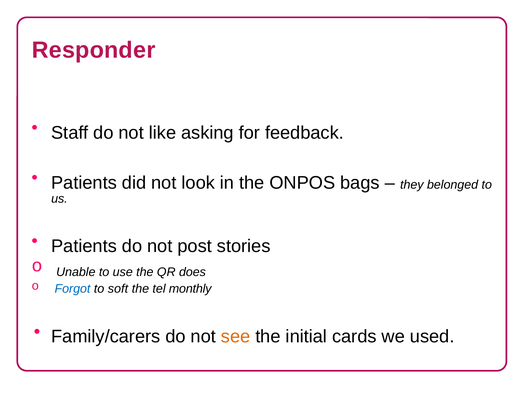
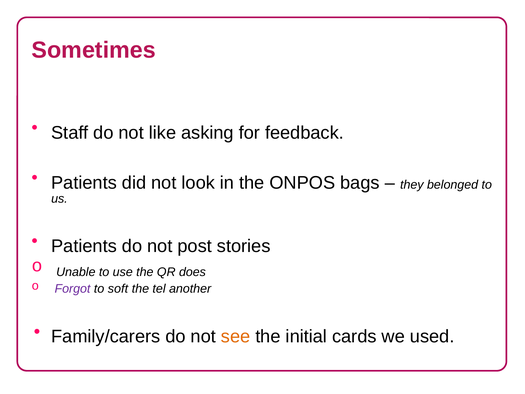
Responder: Responder -> Sometimes
Forgot colour: blue -> purple
monthly: monthly -> another
